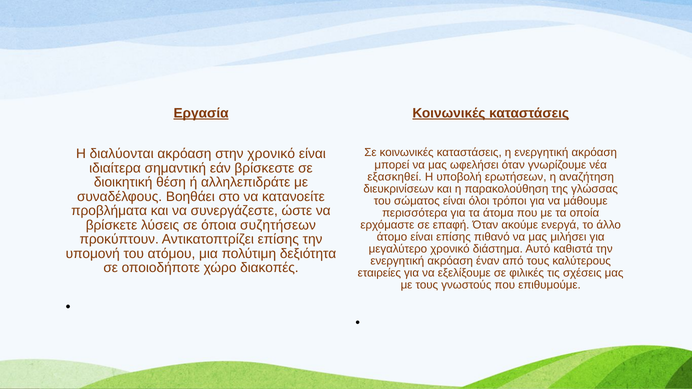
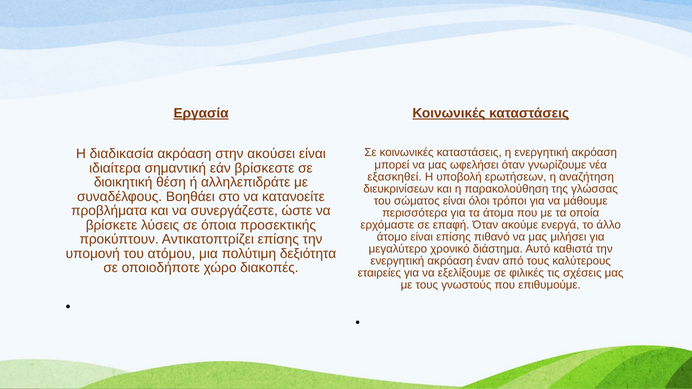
διαλύονται: διαλύονται -> διαδικασία
στην χρονικό: χρονικό -> ακούσει
συζητήσεων: συζητήσεων -> προσεκτικής
